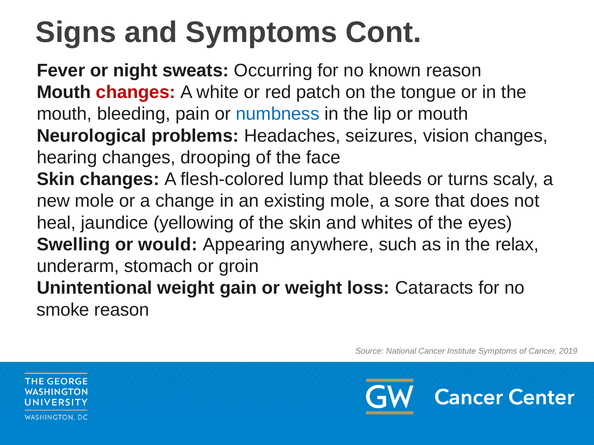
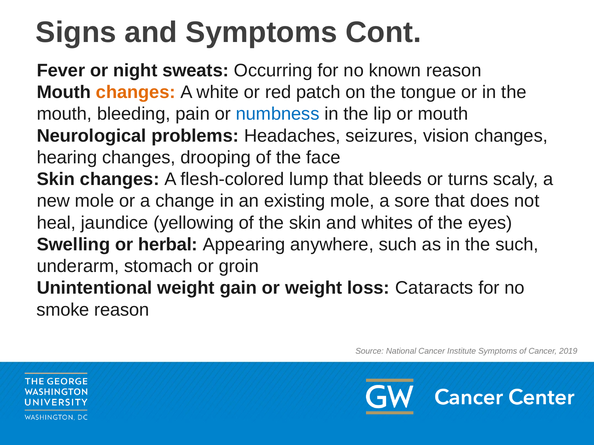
changes at (136, 92) colour: red -> orange
would: would -> herbal
the relax: relax -> such
